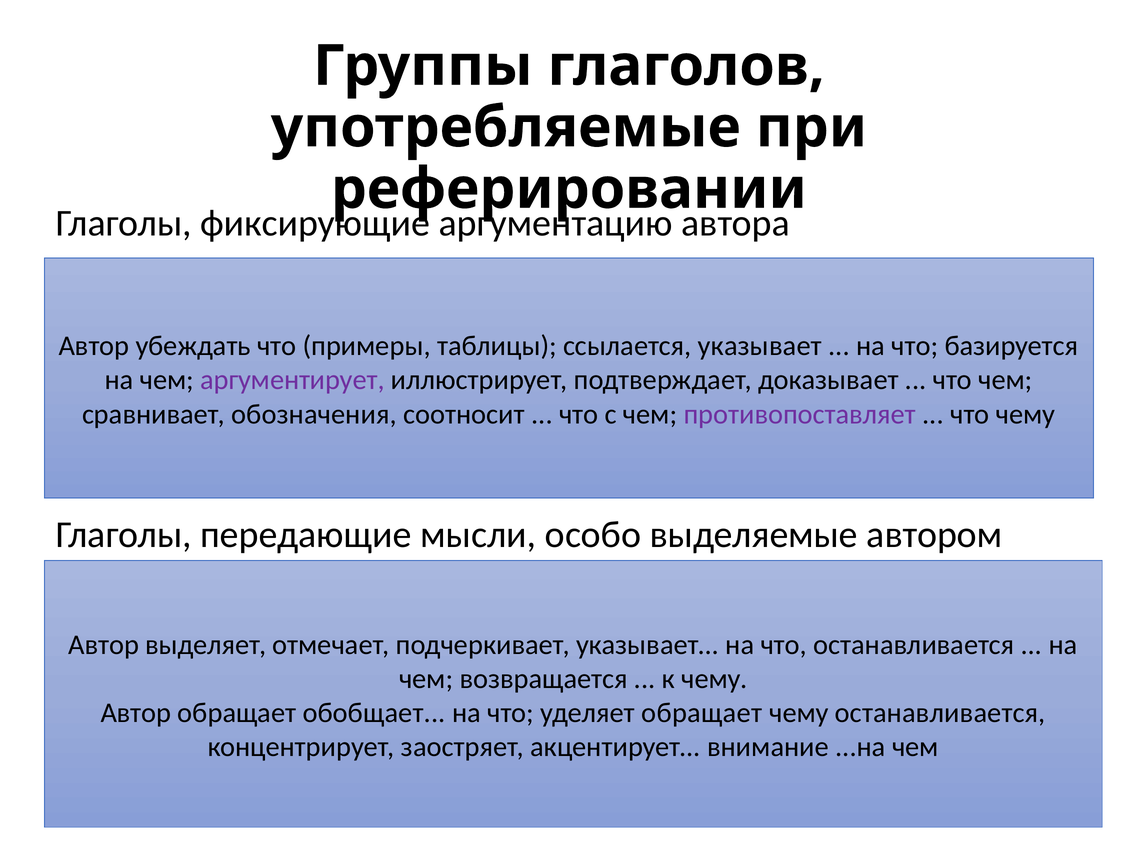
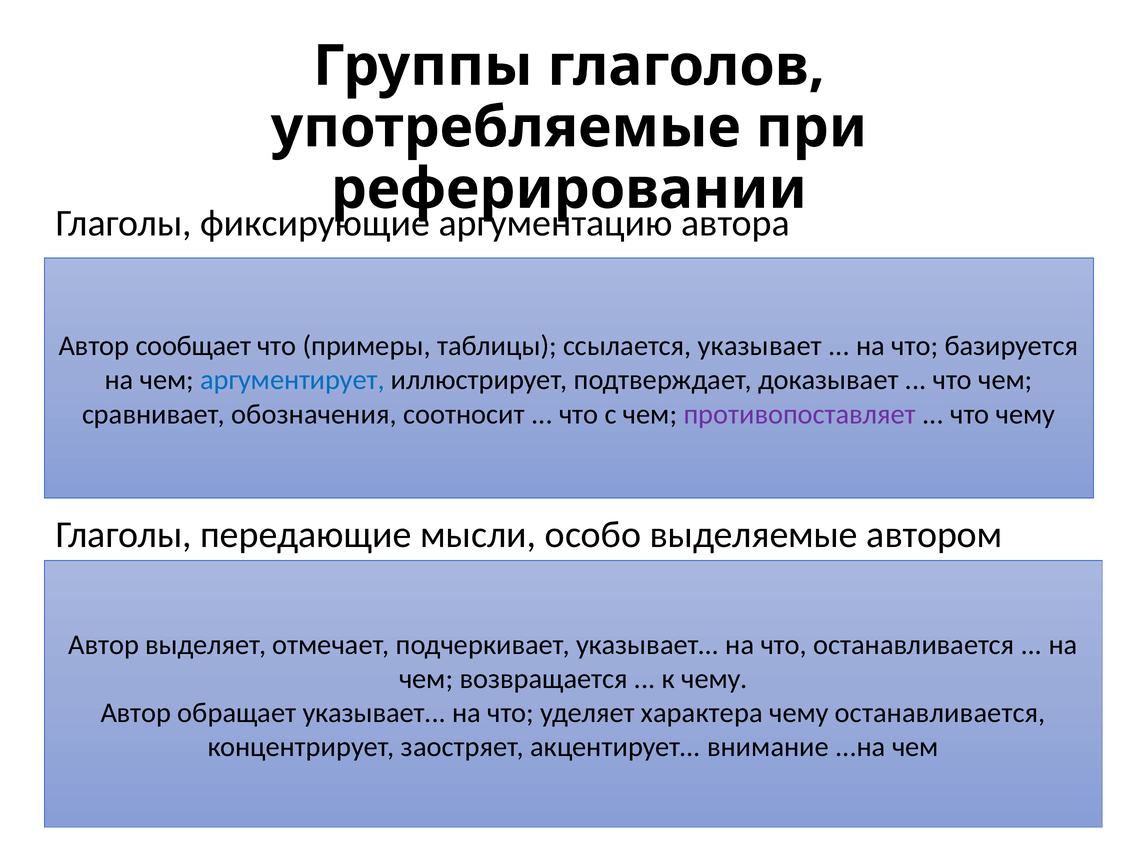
убеждать: убеждать -> сообщает
аргументирует colour: purple -> blue
обращает обобщает: обобщает -> указывает
уделяет обращает: обращает -> характера
